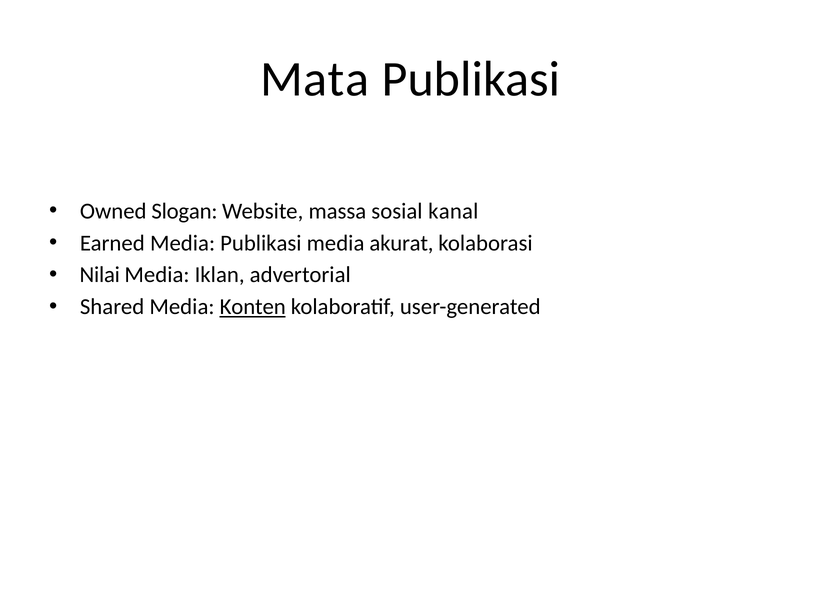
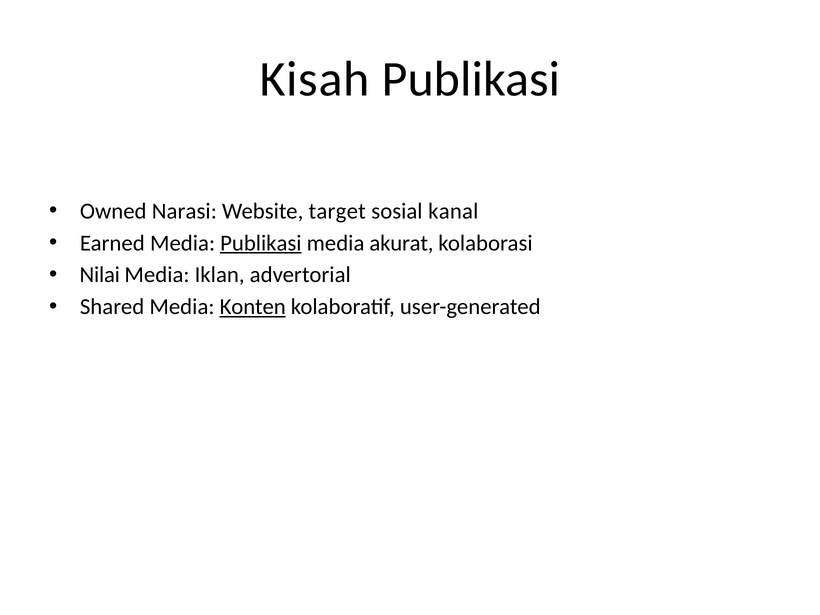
Mata: Mata -> Kisah
Slogan: Slogan -> Narasi
massa: massa -> target
Publikasi at (261, 243) underline: none -> present
